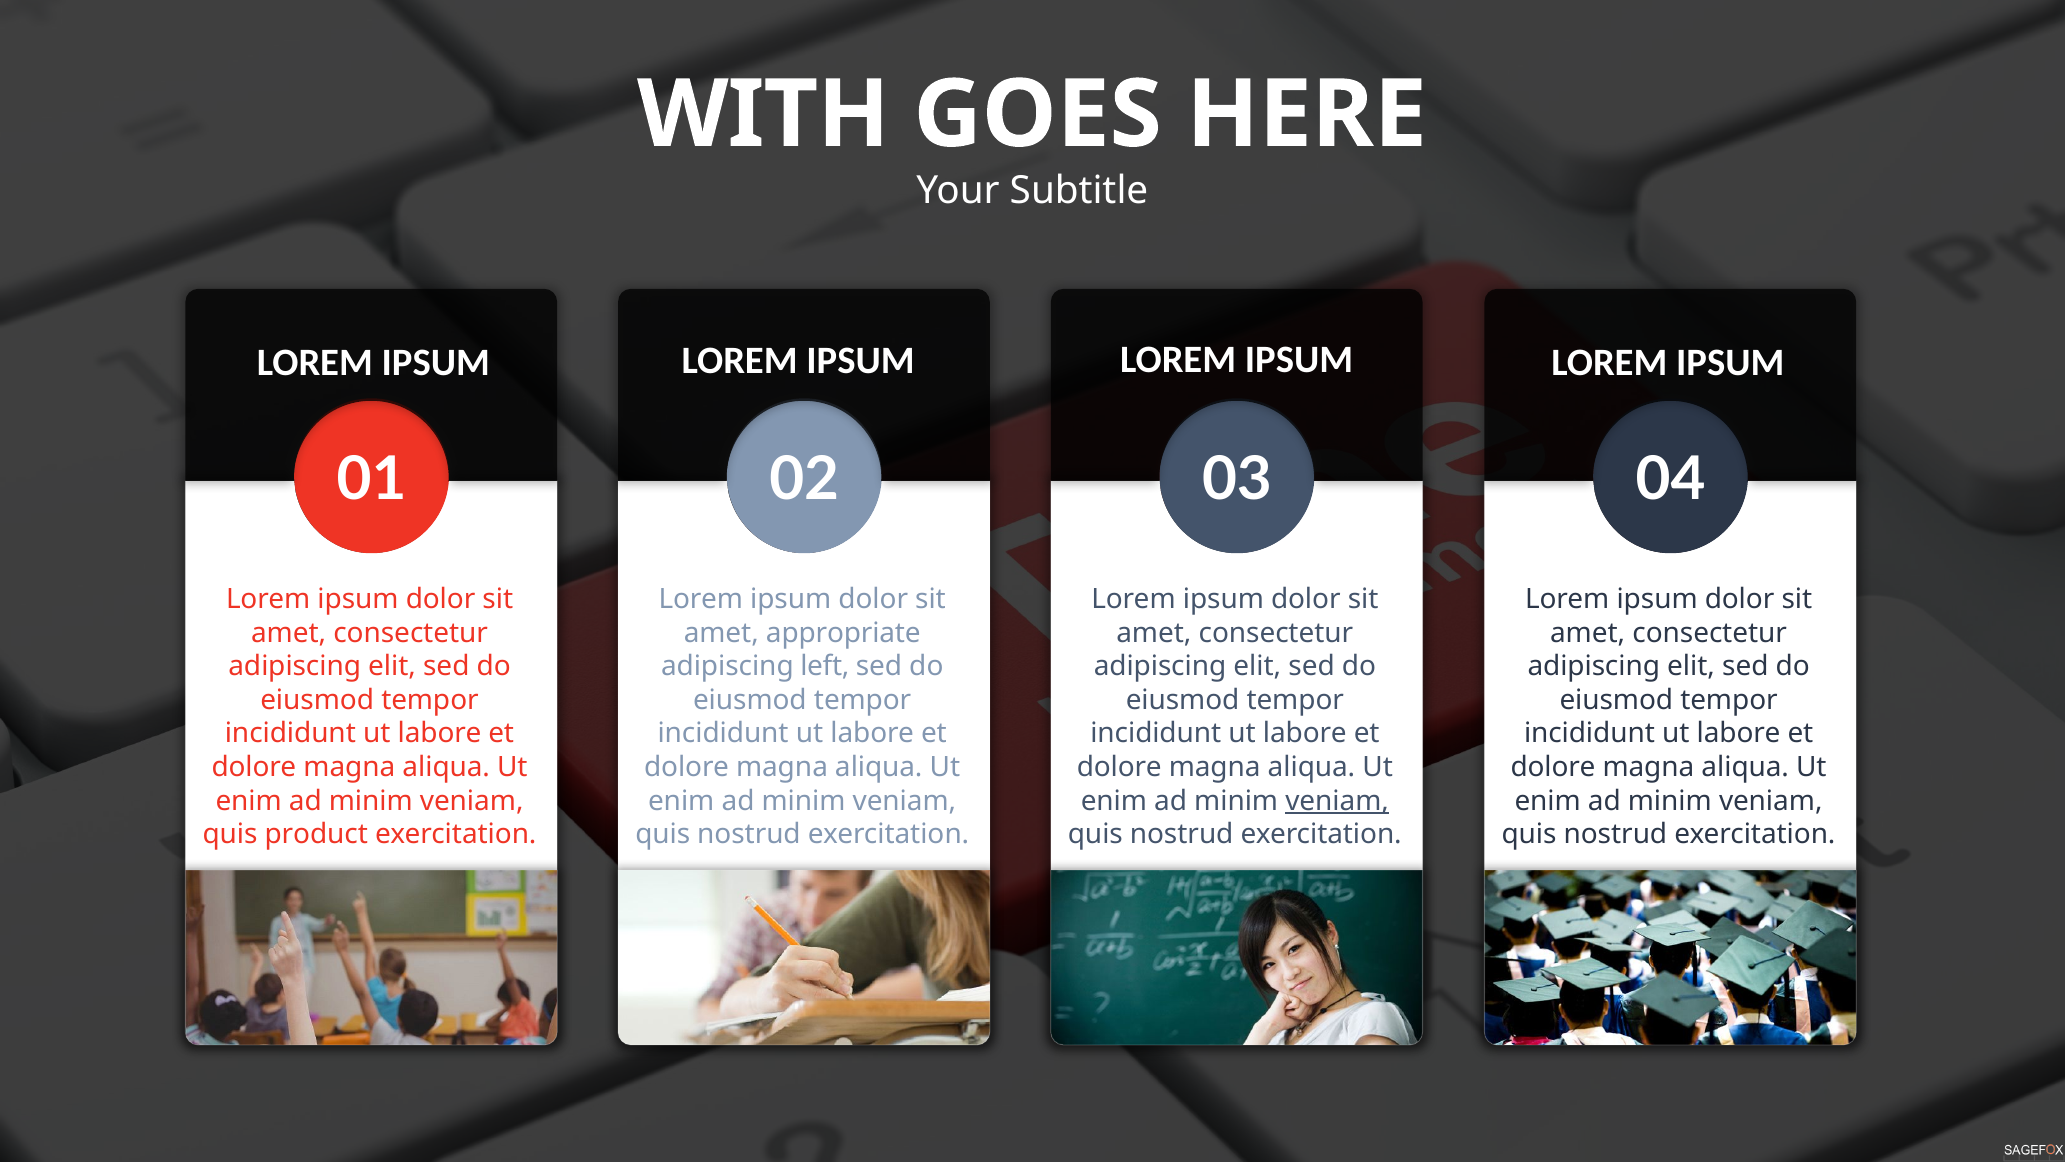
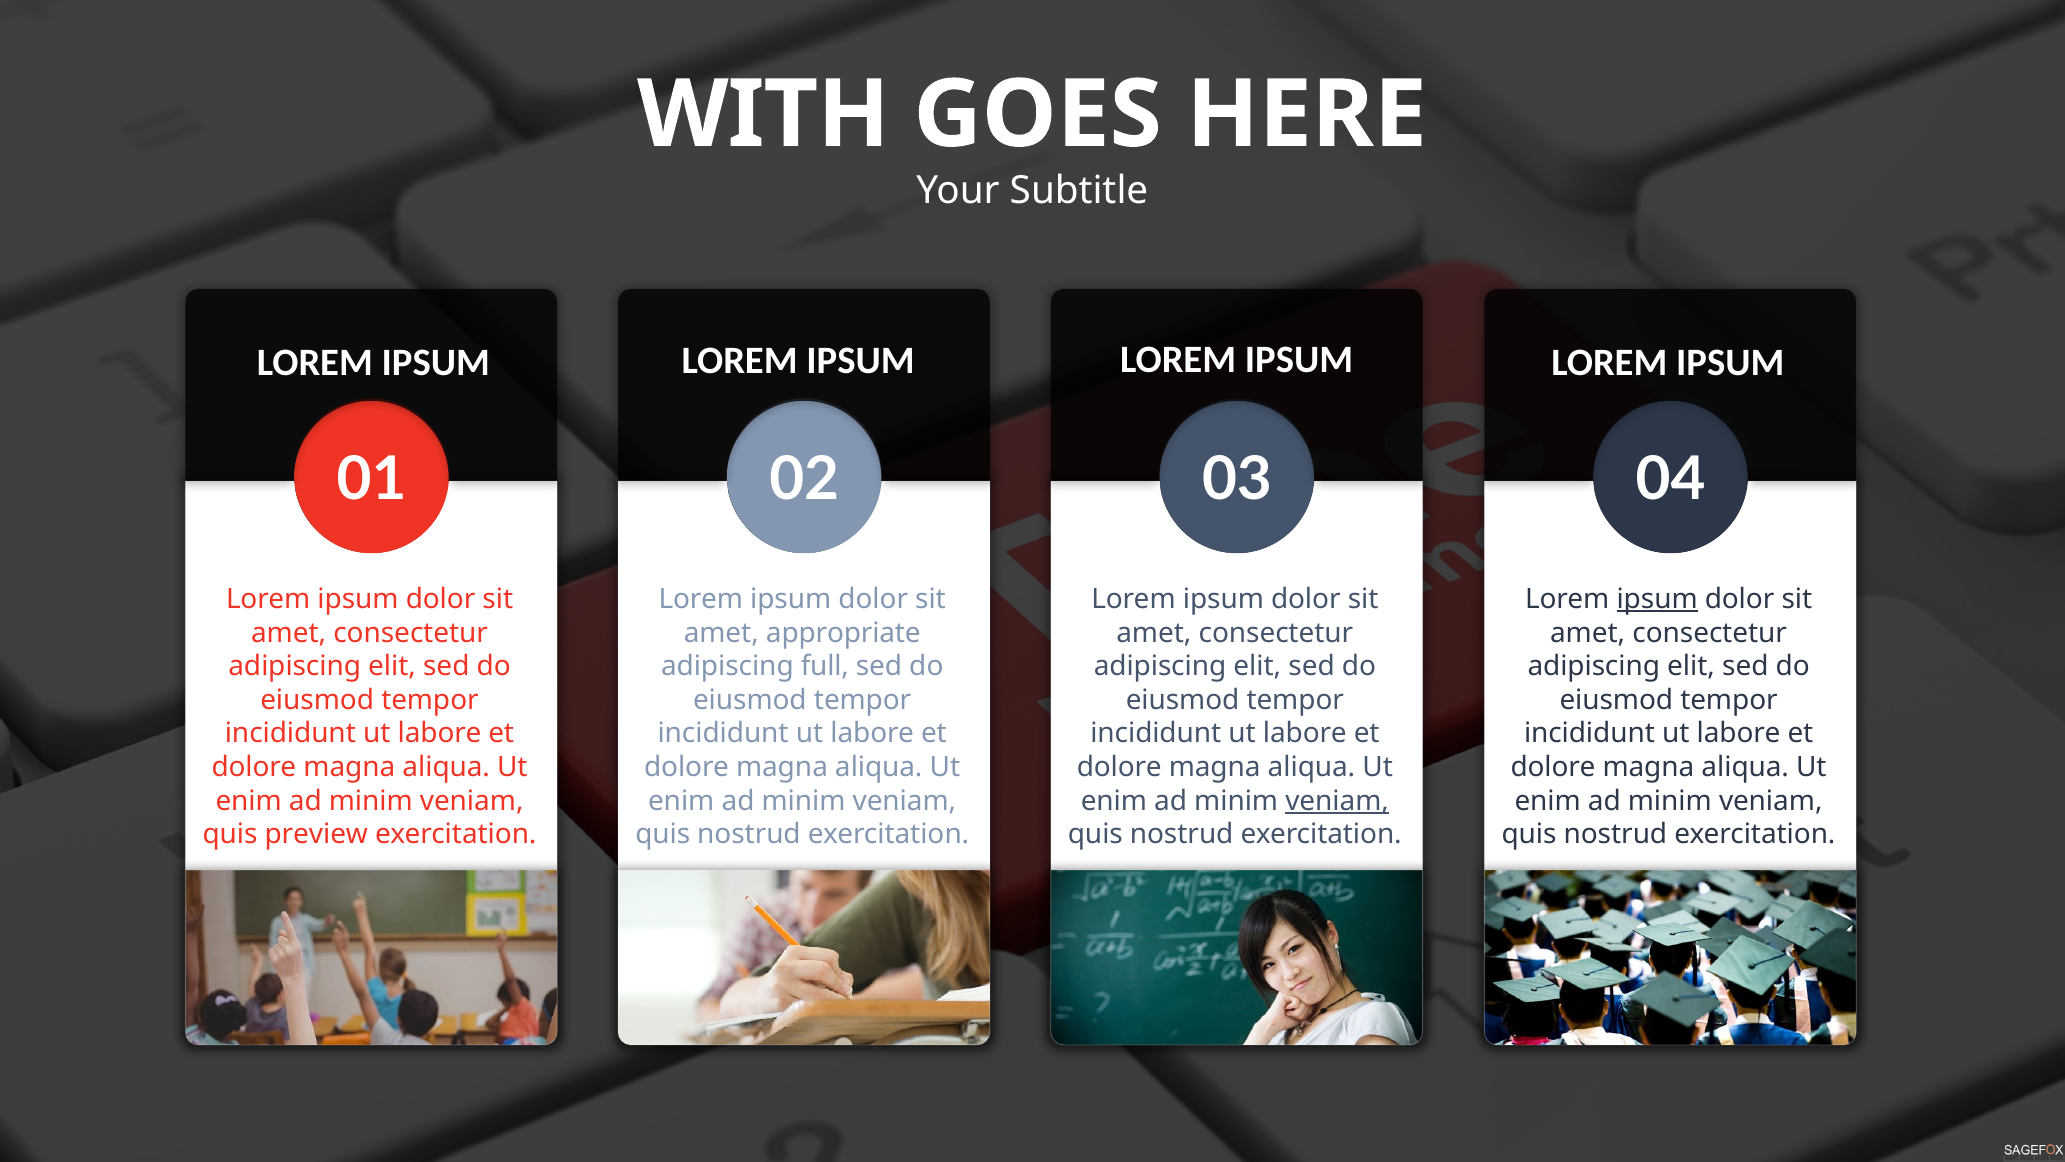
ipsum at (1657, 599) underline: none -> present
left: left -> full
product: product -> preview
